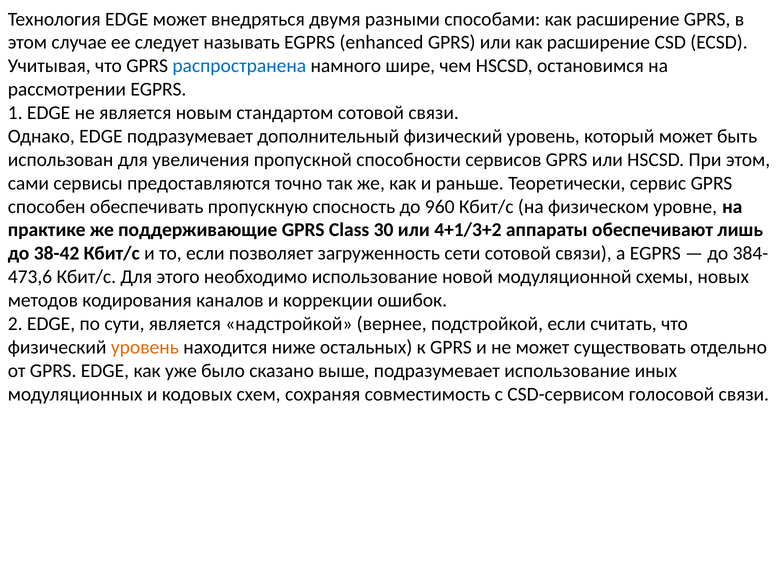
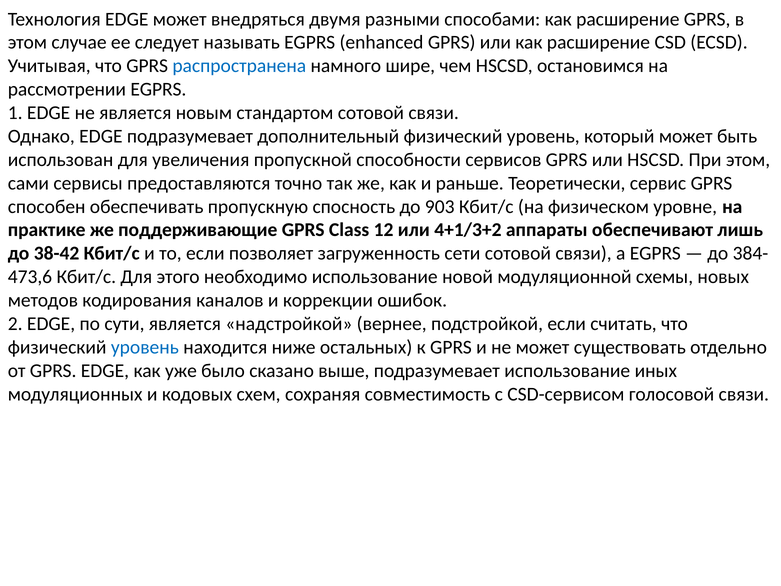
960: 960 -> 903
30: 30 -> 12
уровень at (145, 347) colour: orange -> blue
